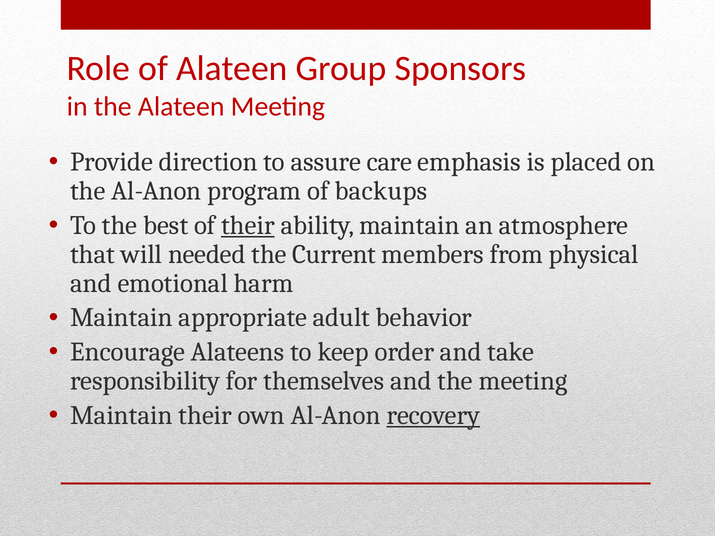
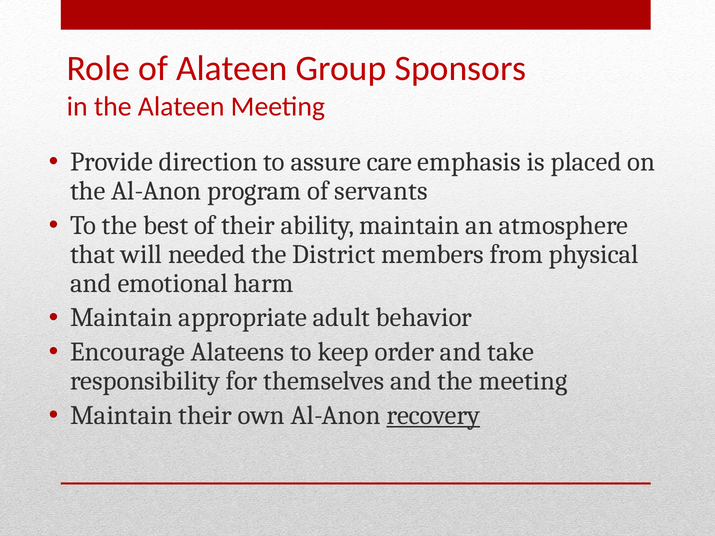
backups: backups -> servants
their at (248, 225) underline: present -> none
Current: Current -> District
